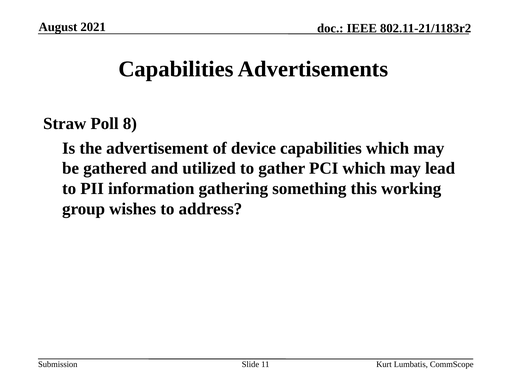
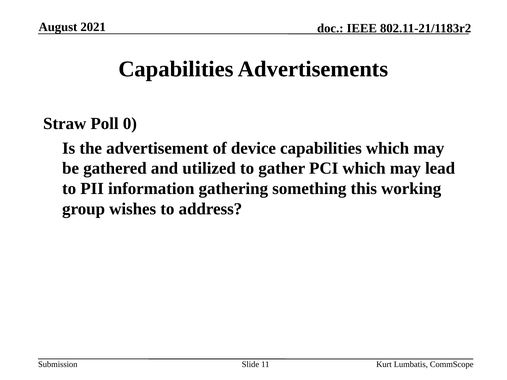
8: 8 -> 0
